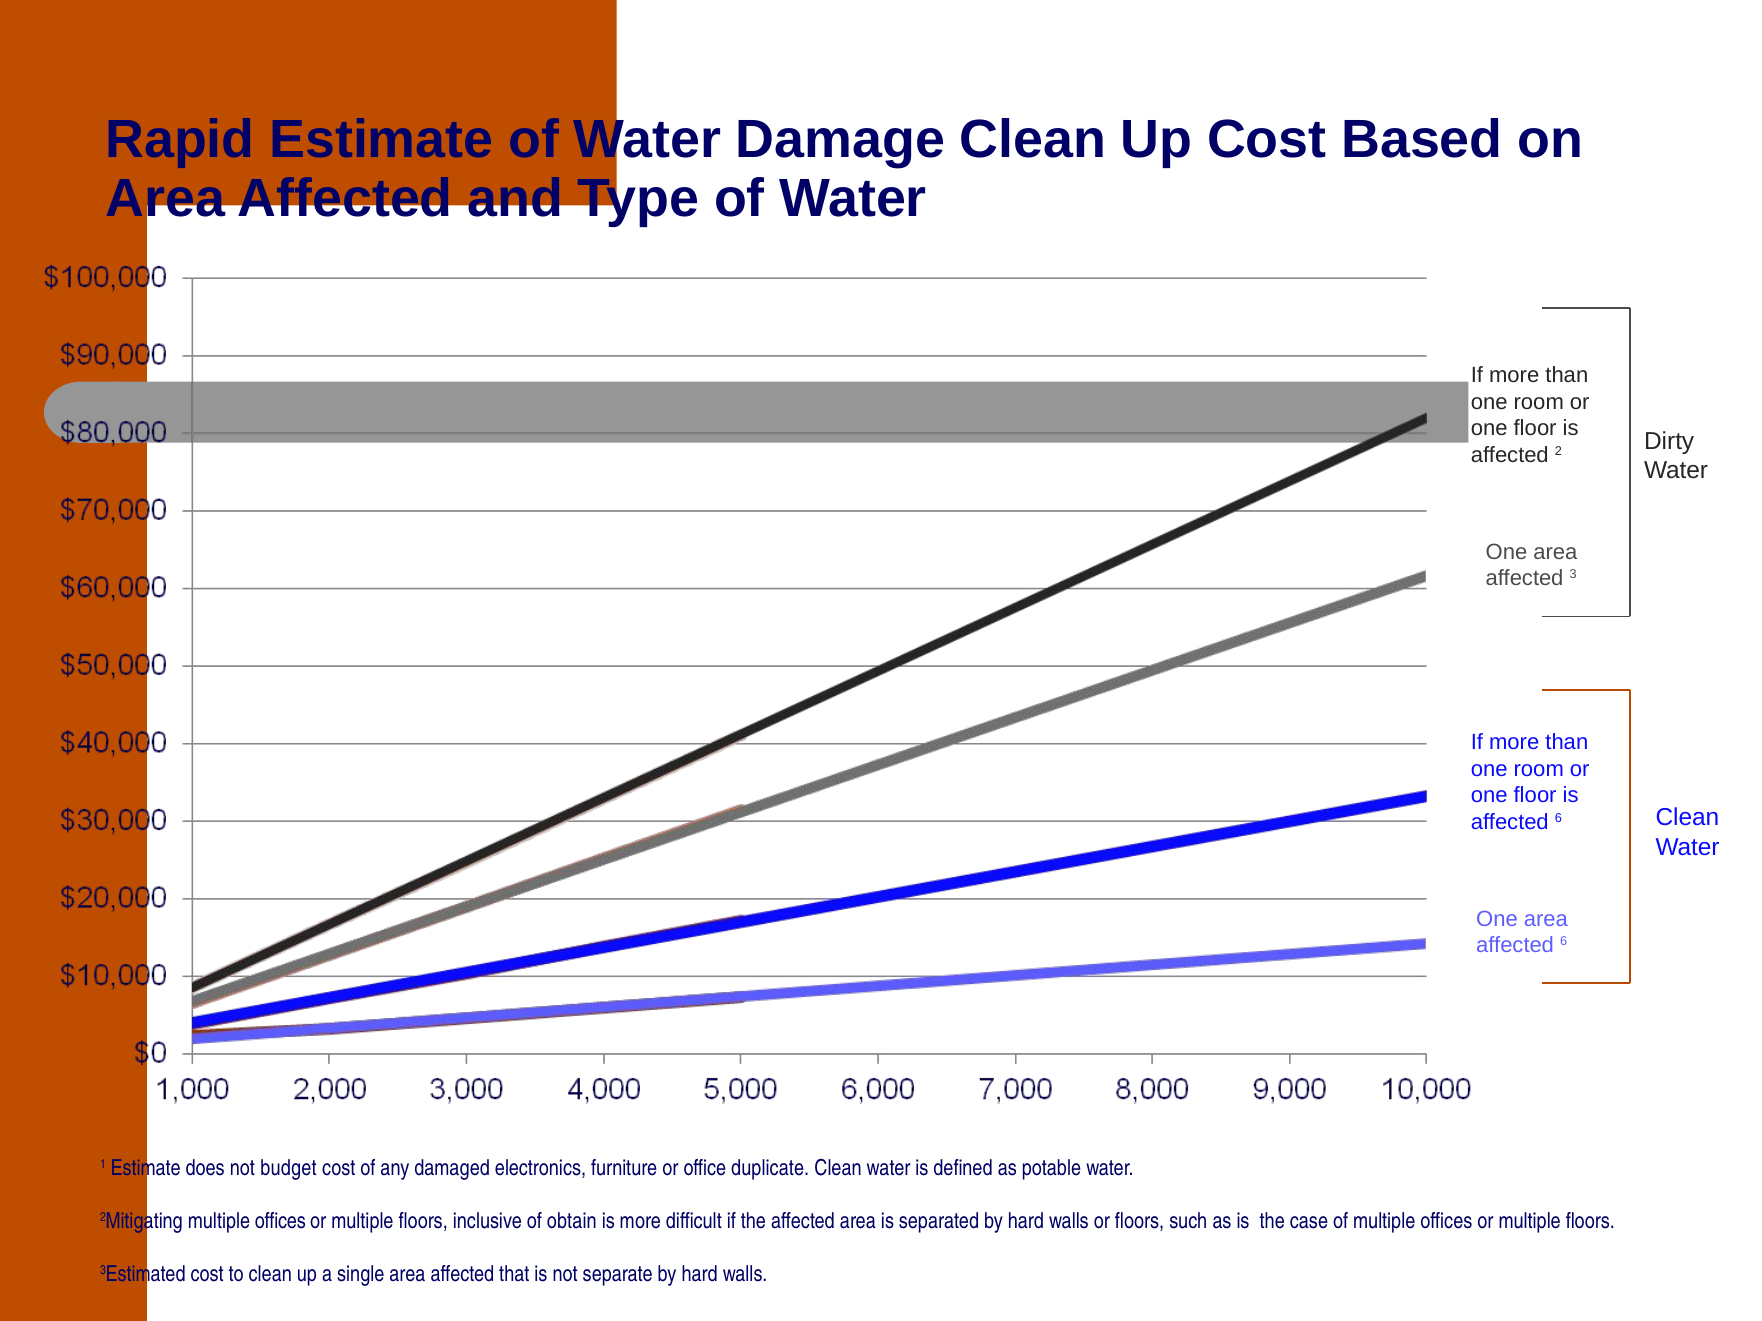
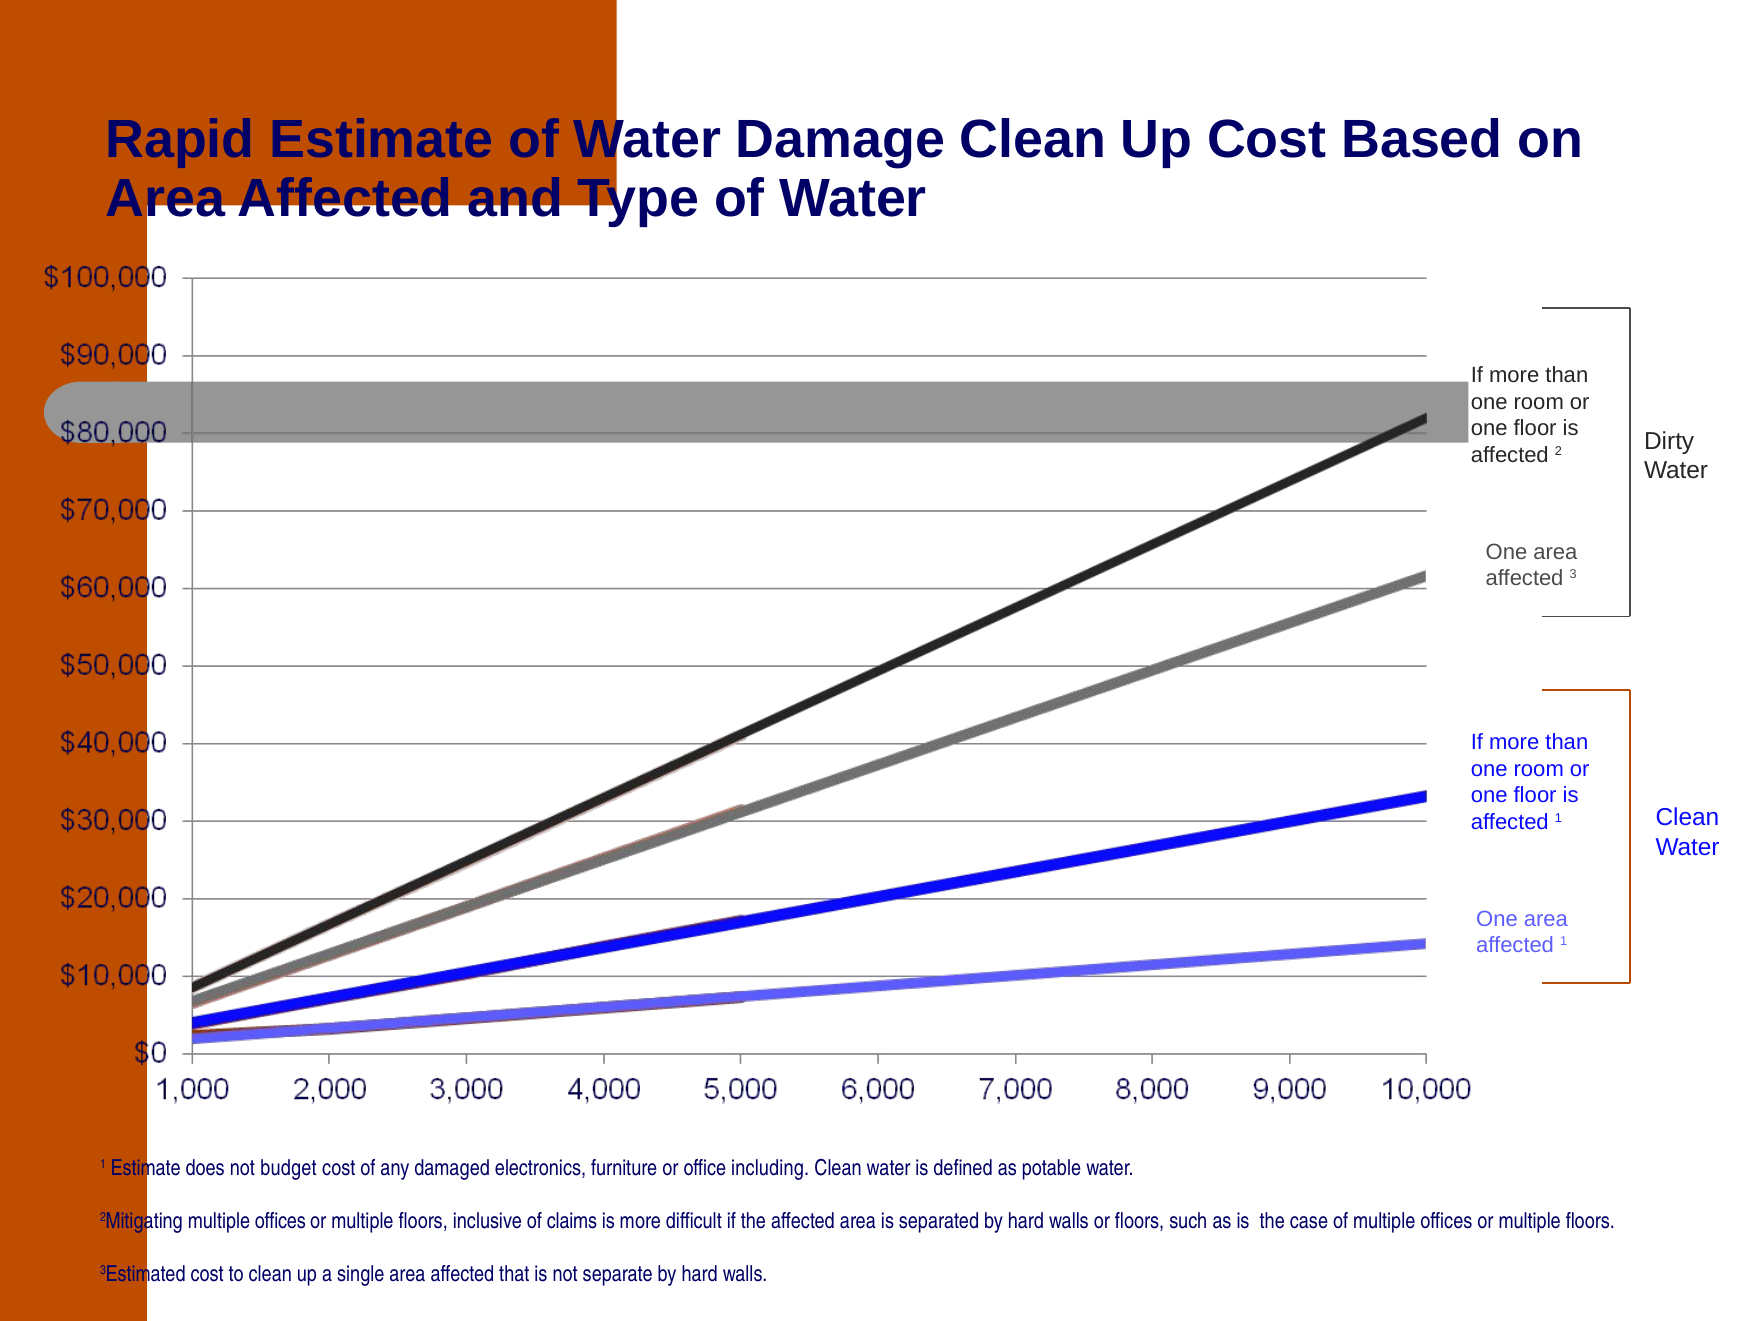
6 at (1559, 819): 6 -> 1
6 at (1564, 942): 6 -> 1
duplicate: duplicate -> including
obtain: obtain -> claims
